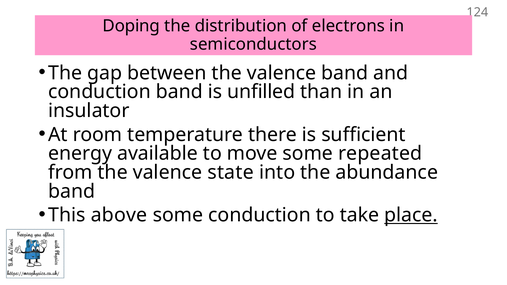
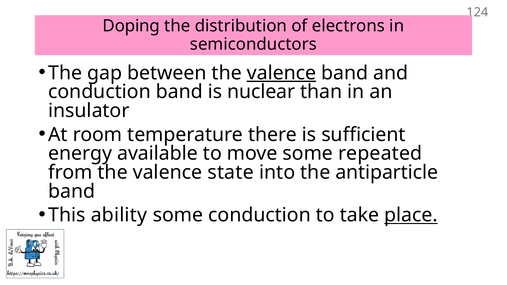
valence at (281, 73) underline: none -> present
unfilled: unfilled -> nuclear
abundance: abundance -> antiparticle
above: above -> ability
